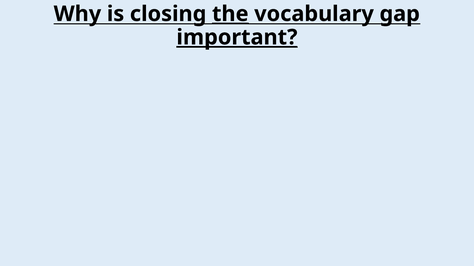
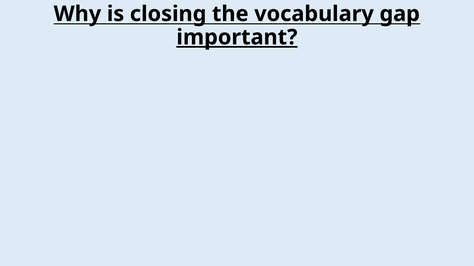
the underline: present -> none
